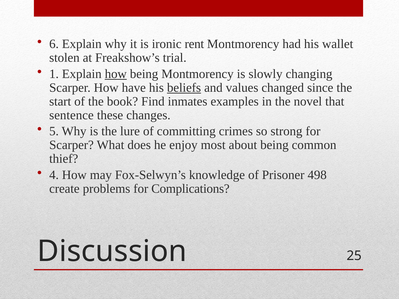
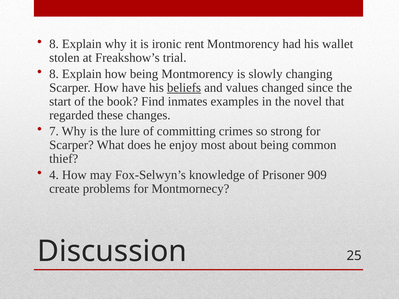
6 at (54, 44): 6 -> 8
1 at (54, 74): 1 -> 8
how at (116, 74) underline: present -> none
sentence: sentence -> regarded
5: 5 -> 7
498: 498 -> 909
Complications: Complications -> Montmornecy
